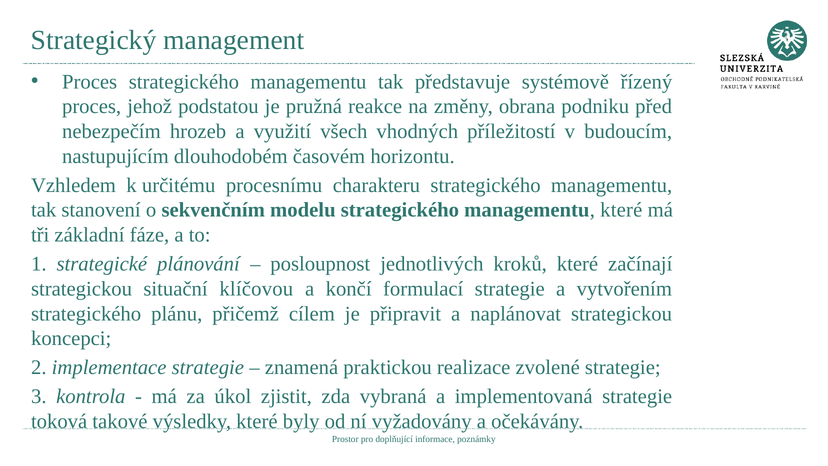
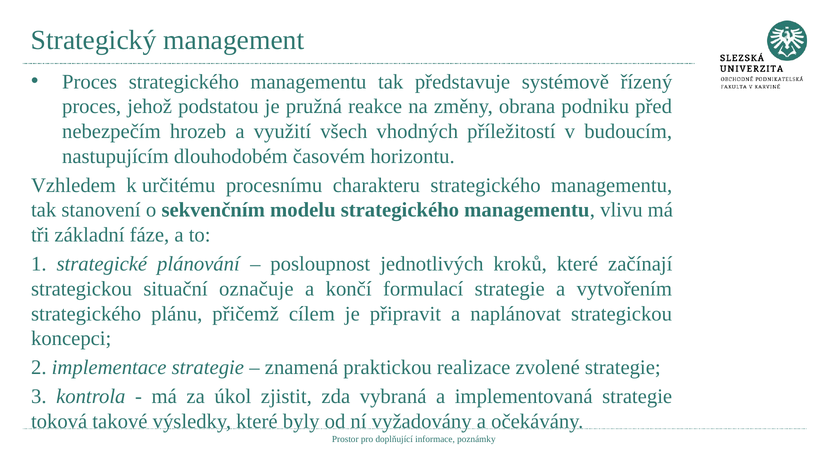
managementu které: které -> vlivu
klíčovou: klíčovou -> označuje
